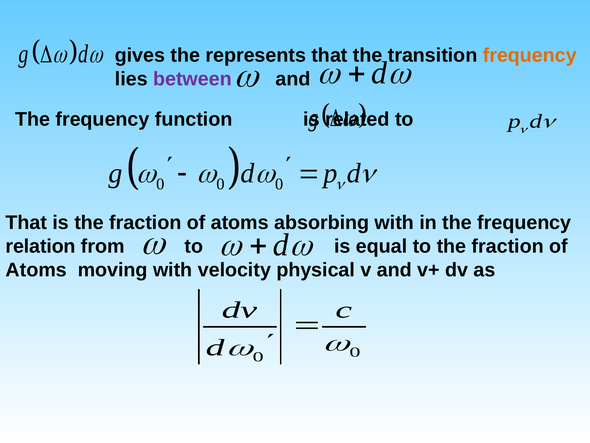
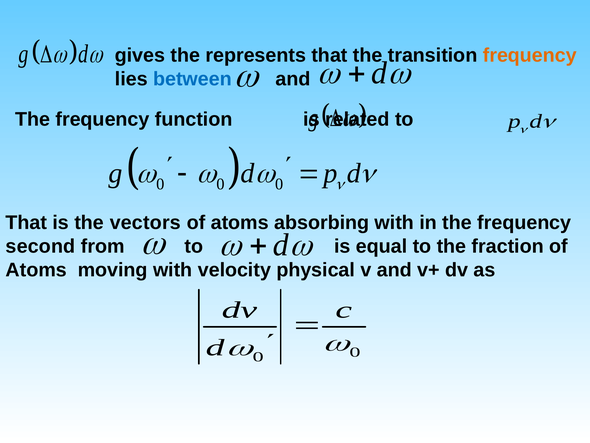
between colour: purple -> blue
is the fraction: fraction -> vectors
relation: relation -> second
